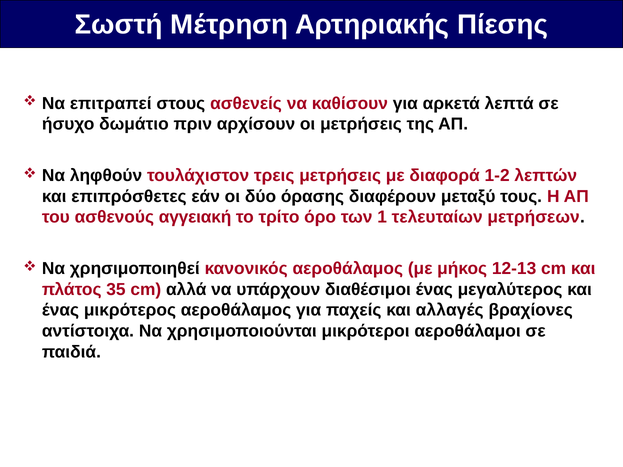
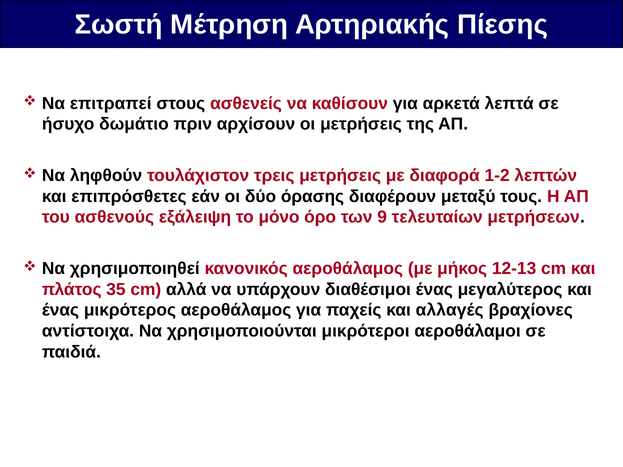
αγγειακή: αγγειακή -> εξάλειψη
τρίτο: τρίτο -> μόνο
1: 1 -> 9
